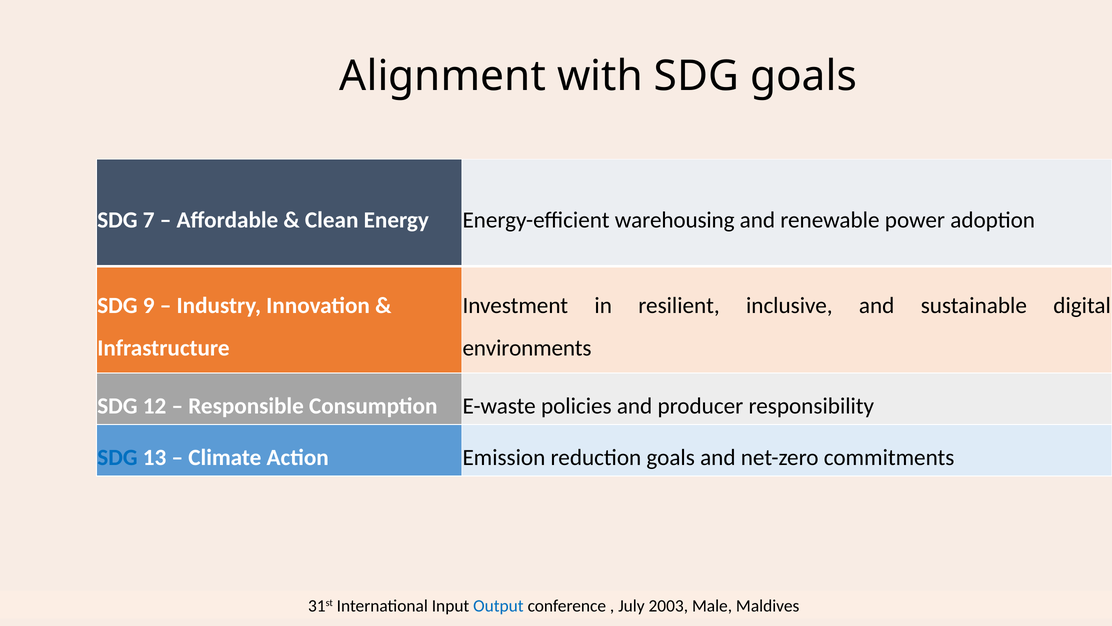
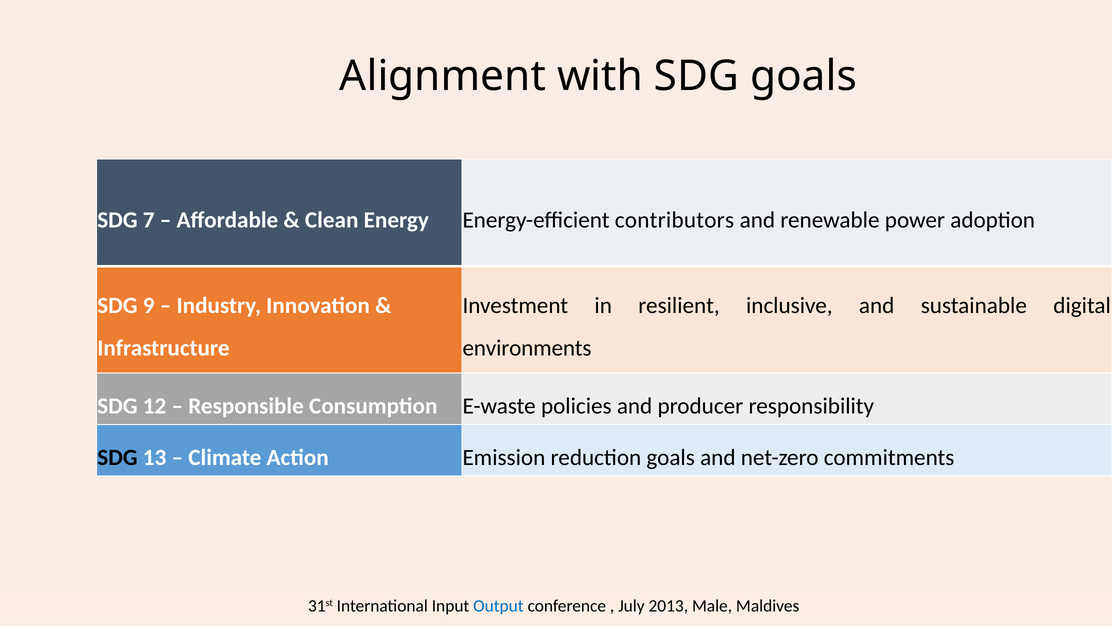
warehousing: warehousing -> contributors
SDG at (117, 457) colour: blue -> black
2003: 2003 -> 2013
